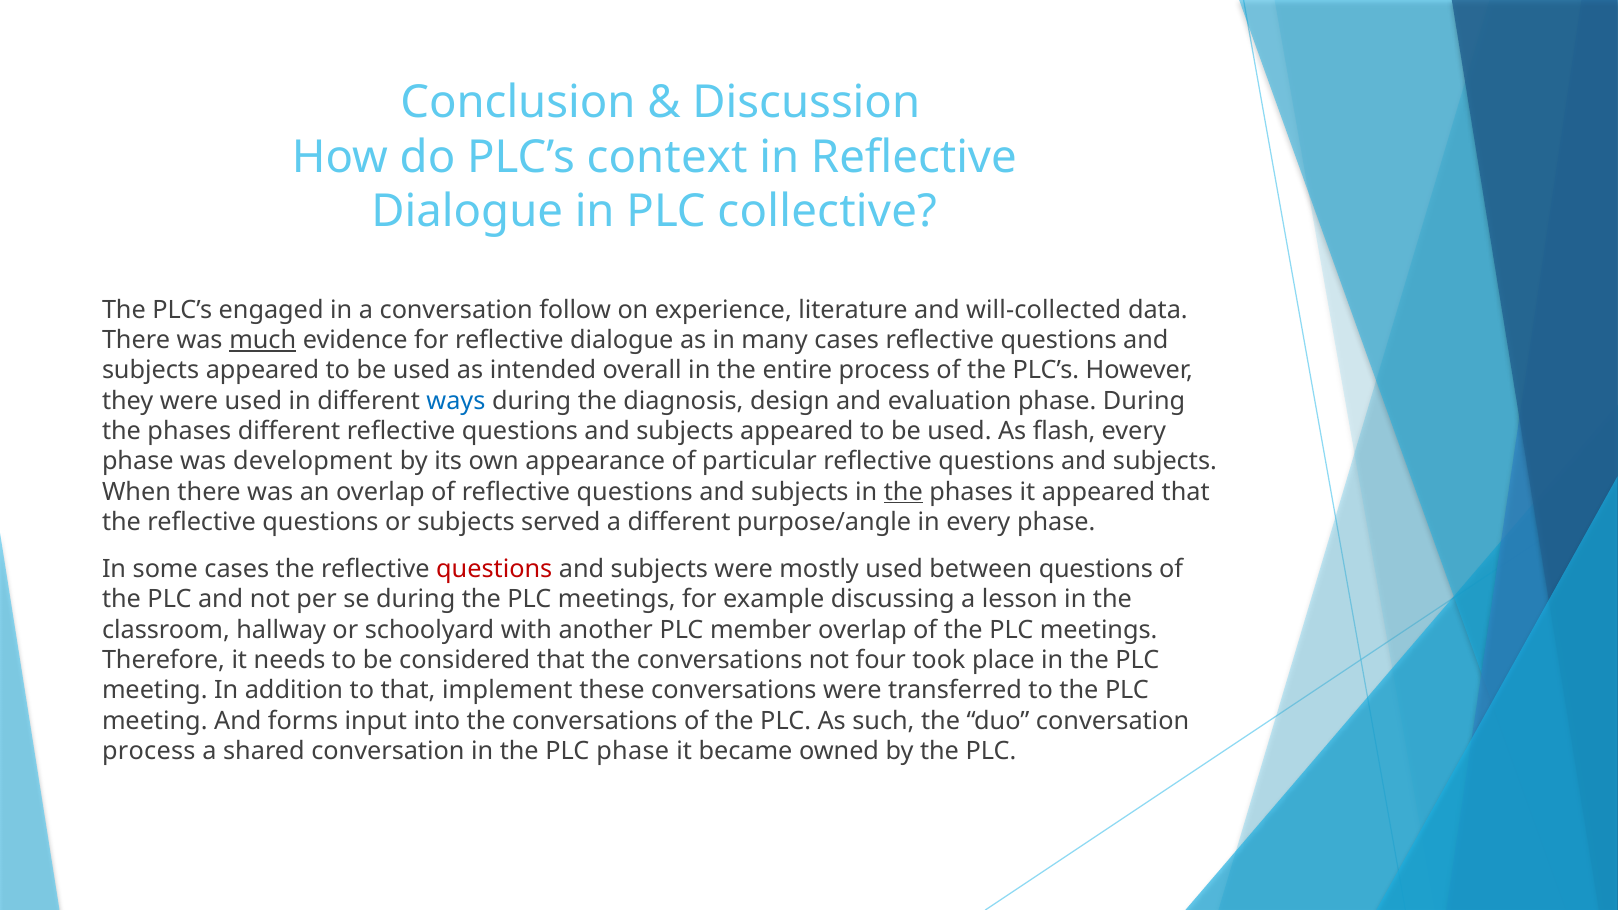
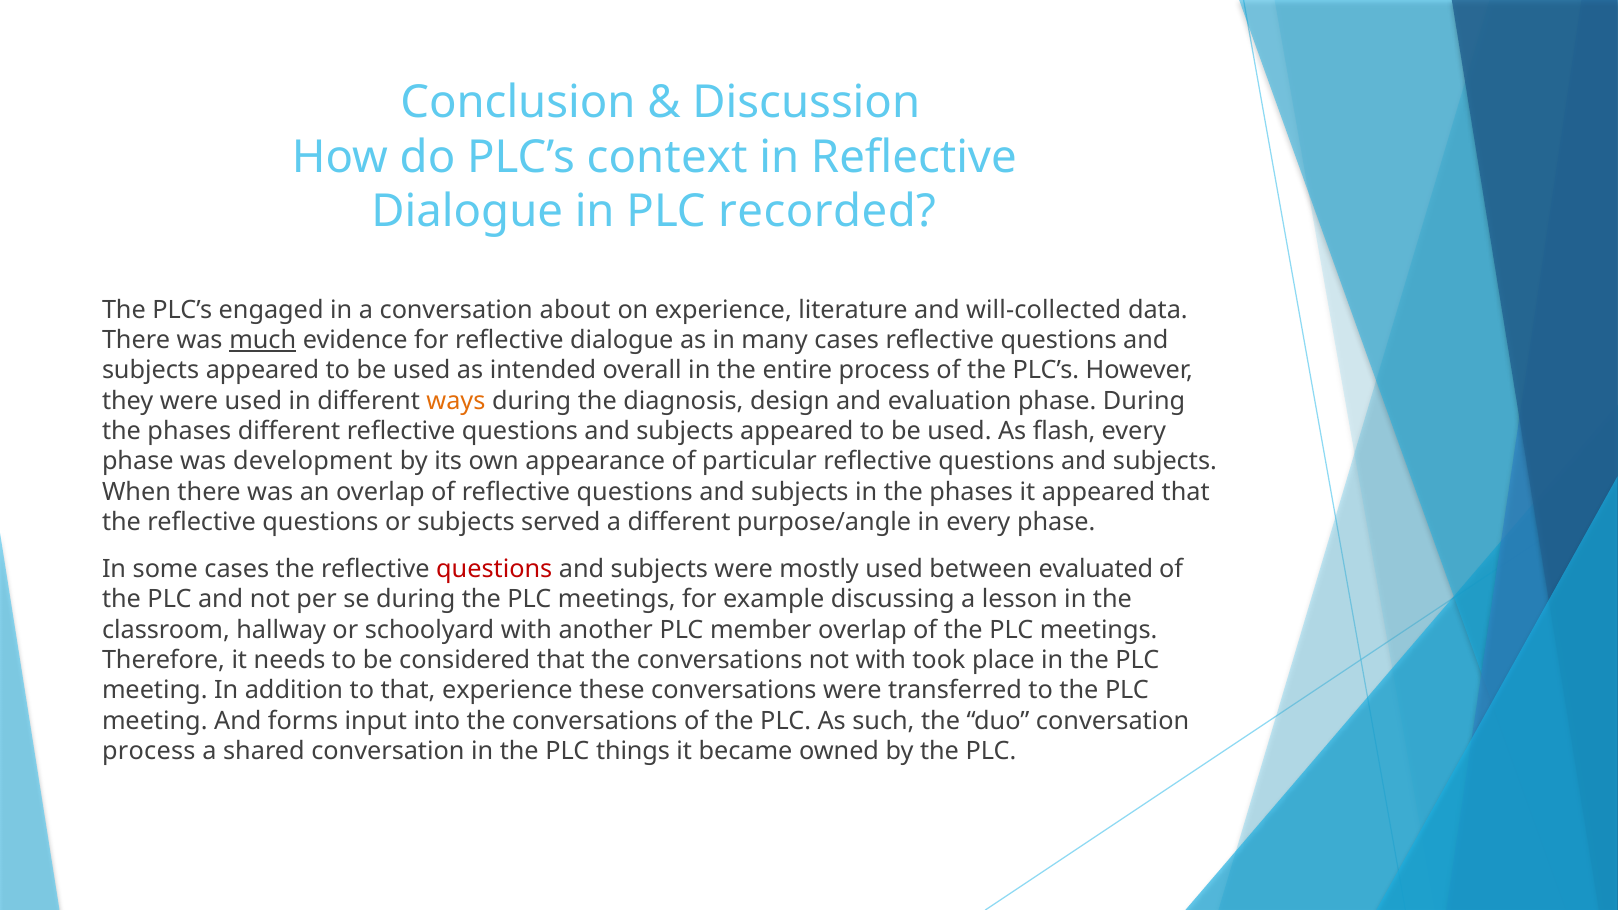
collective: collective -> recorded
follow: follow -> about
ways colour: blue -> orange
the at (903, 492) underline: present -> none
between questions: questions -> evaluated
not four: four -> with
that implement: implement -> experience
PLC phase: phase -> things
